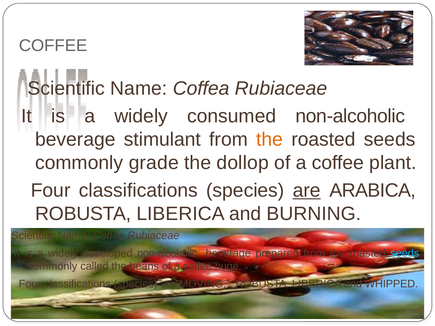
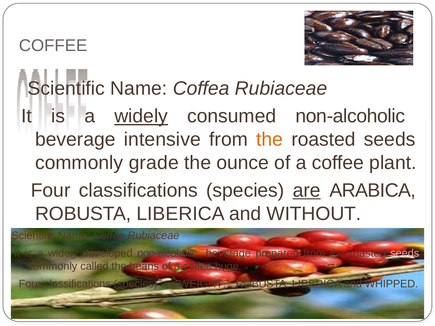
widely at (141, 116) underline: none -> present
stimulant: stimulant -> intensive
dollop: dollop -> ounce
BURNING: BURNING -> WITHOUT
seeds at (405, 253) colour: light blue -> pink
MOVING: MOVING -> WEIGHT
